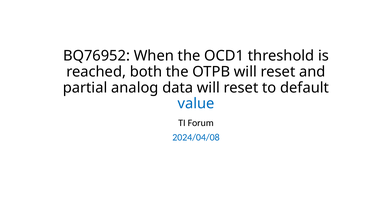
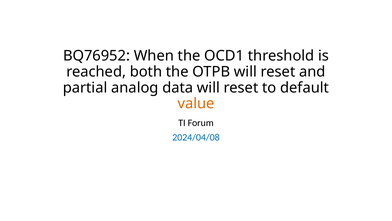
value colour: blue -> orange
